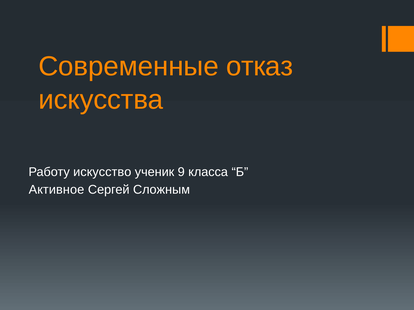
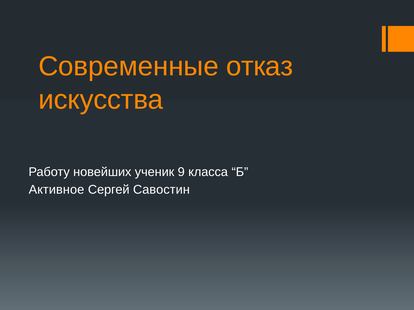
искусство: искусство -> новейших
Сложным: Сложным -> Савостин
